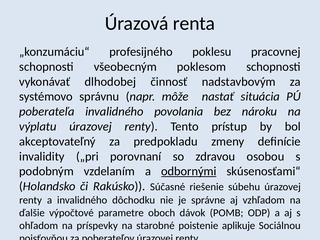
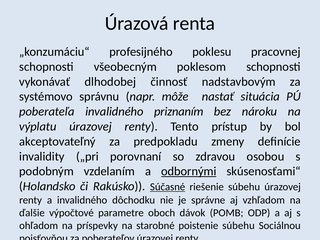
povolania: povolania -> priznaním
Súčasné underline: none -> present
poistenie aplikuje: aplikuje -> súbehu
